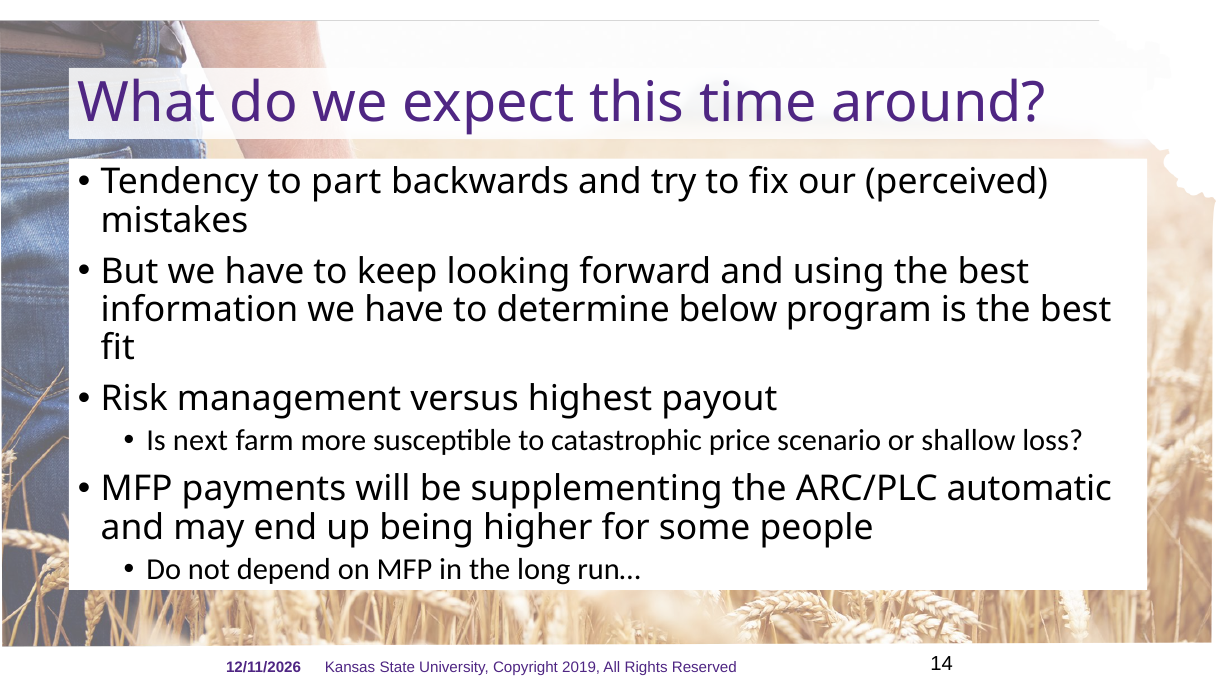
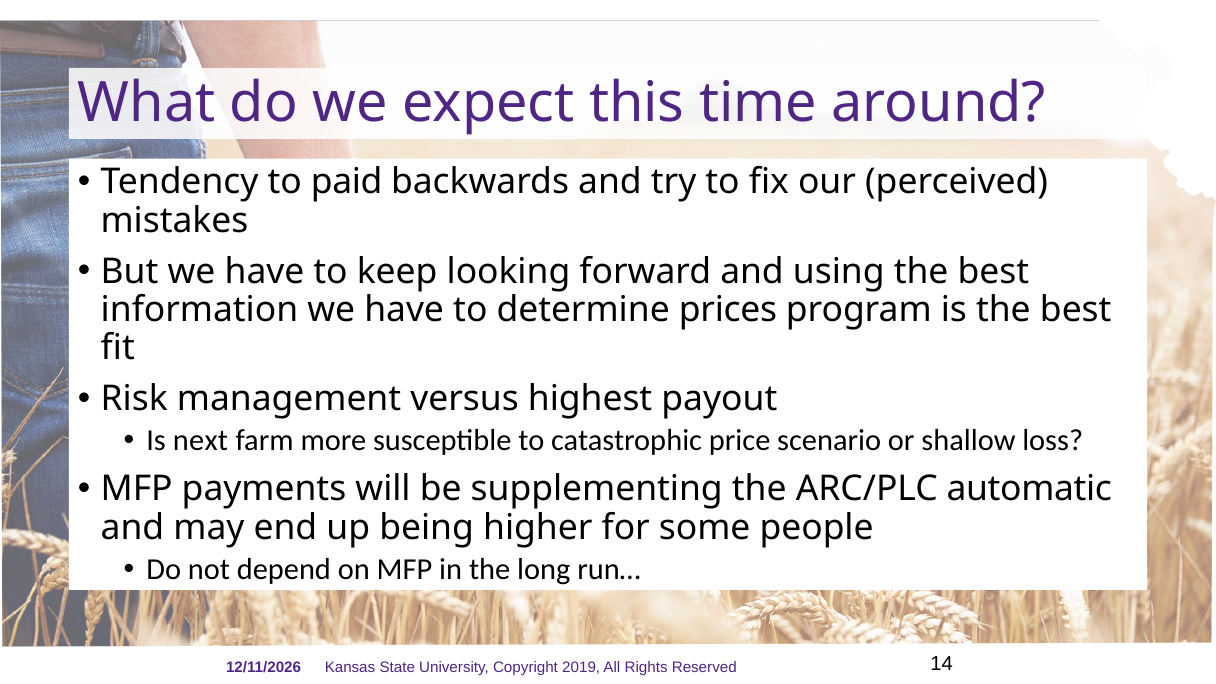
part: part -> paid
below: below -> prices
